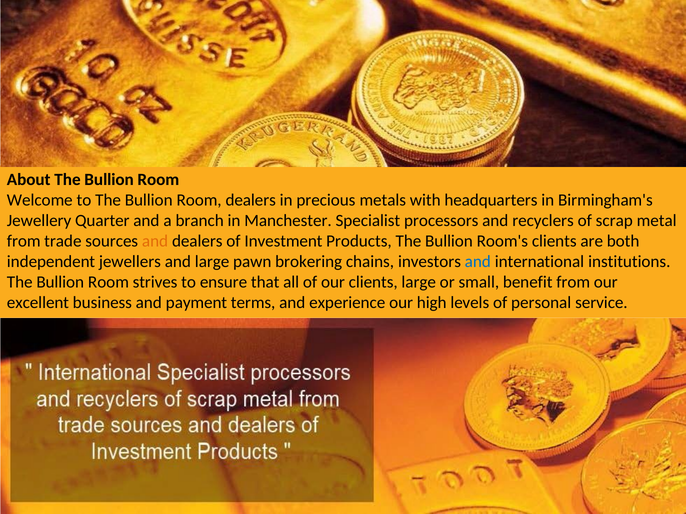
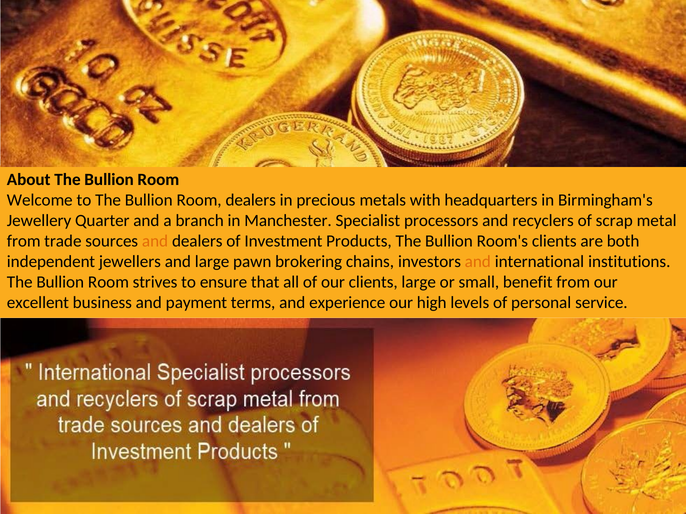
and at (478, 262) colour: blue -> orange
